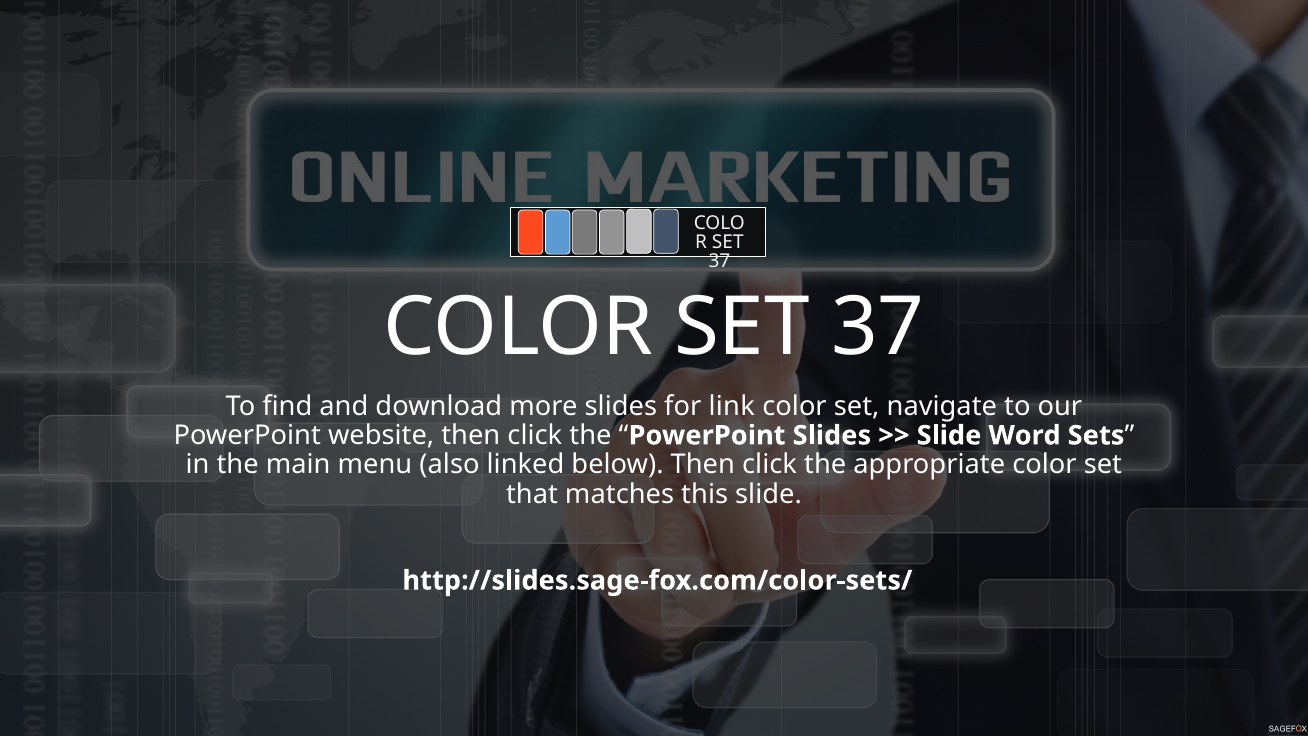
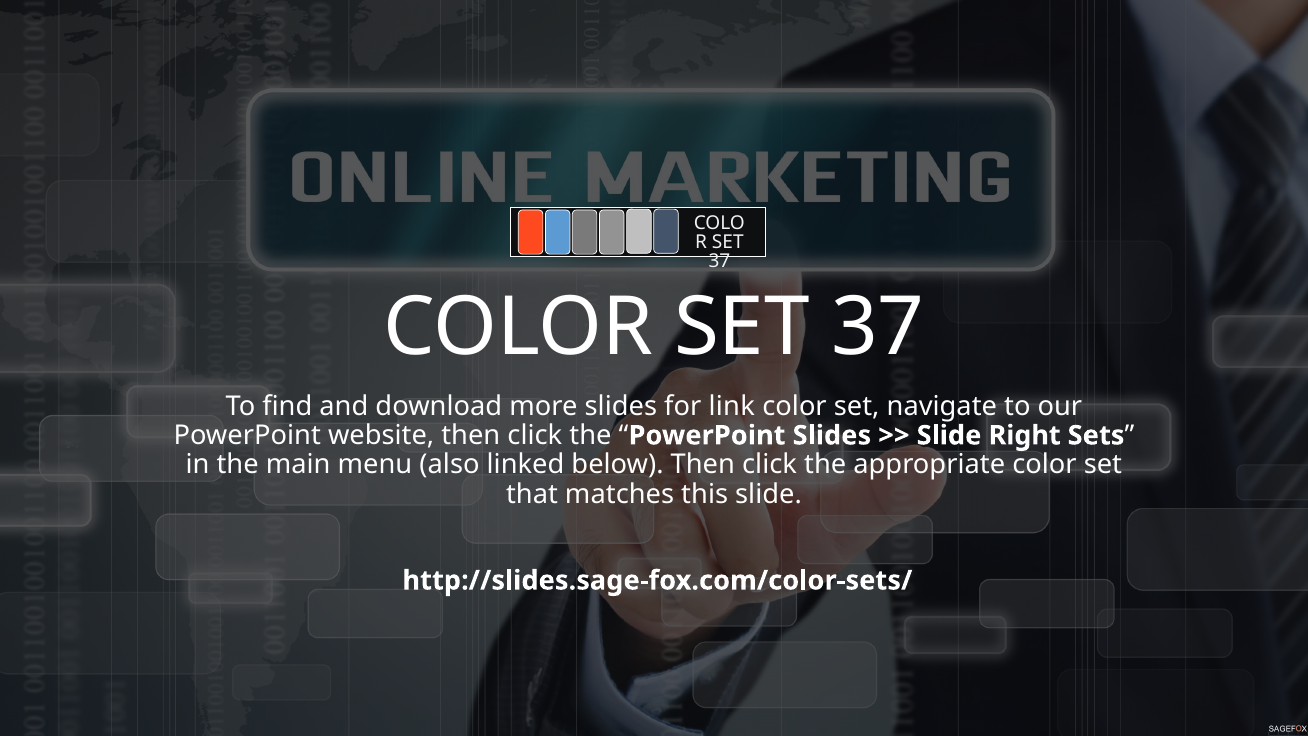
Word: Word -> Right
